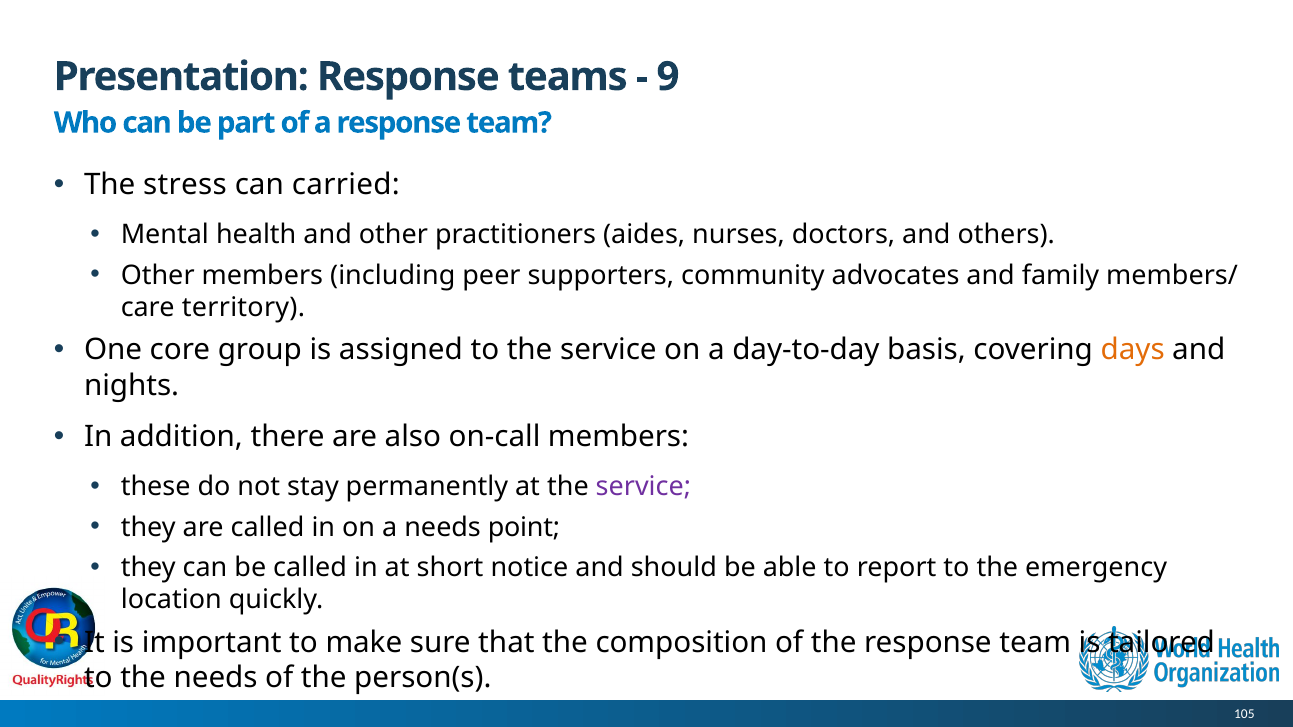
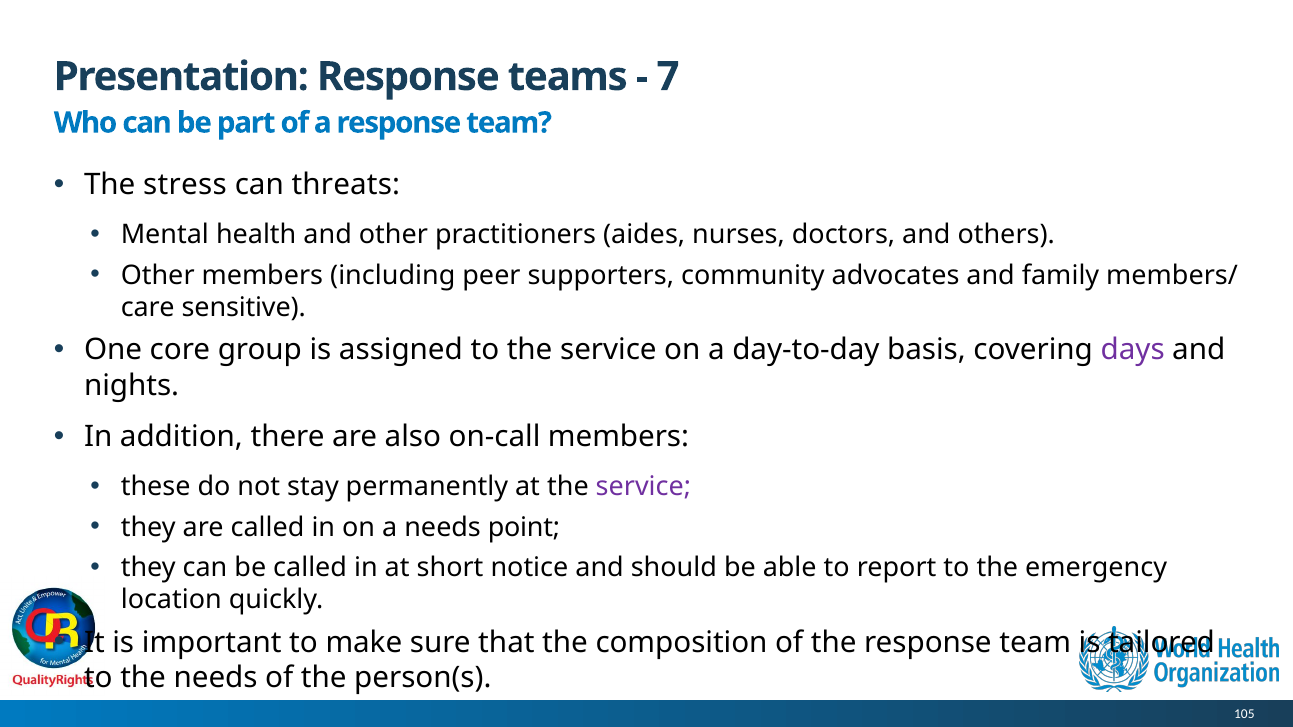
9: 9 -> 7
carried: carried -> threats
territory: territory -> sensitive
days colour: orange -> purple
